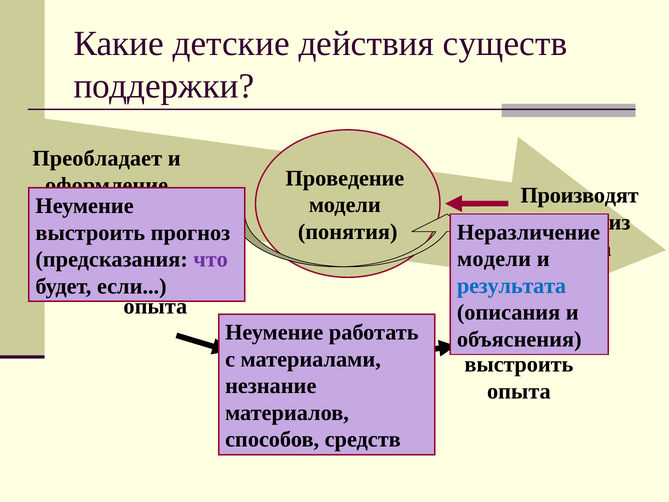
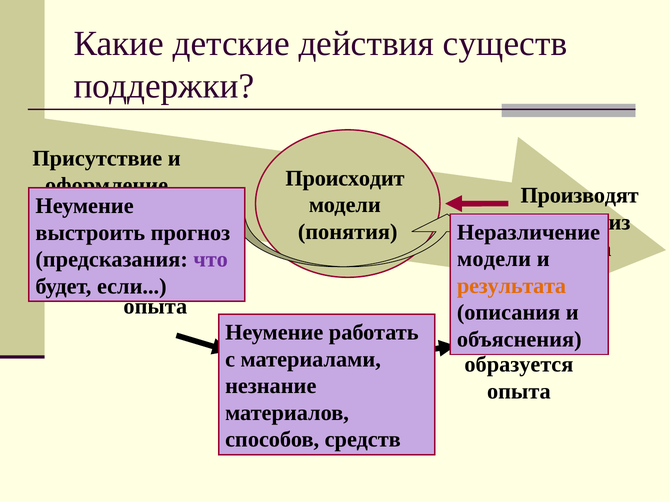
Преобладает: Преобладает -> Присутствие
Проведение at (345, 178): Проведение -> Происходит
результата colour: blue -> orange
выстроить at (519, 364): выстроить -> образуется
